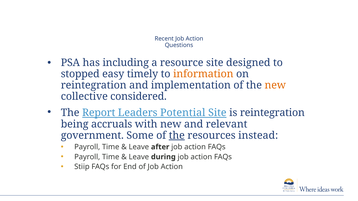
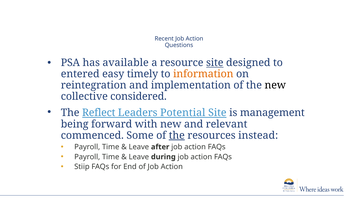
including: including -> available
site at (215, 63) underline: none -> present
stopped: stopped -> entered
new at (275, 85) colour: orange -> black
Report: Report -> Reflect
is reintegration: reintegration -> management
accruals: accruals -> forward
government: government -> commenced
